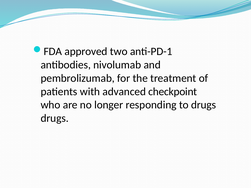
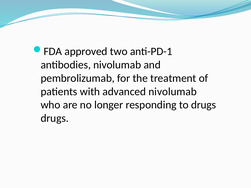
advanced checkpoint: checkpoint -> nivolumab
